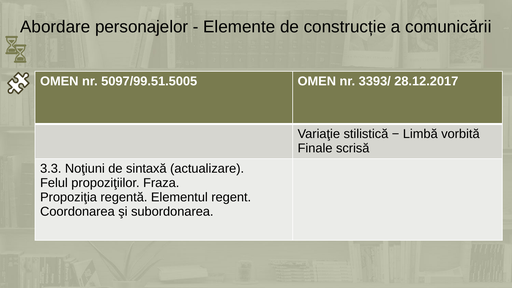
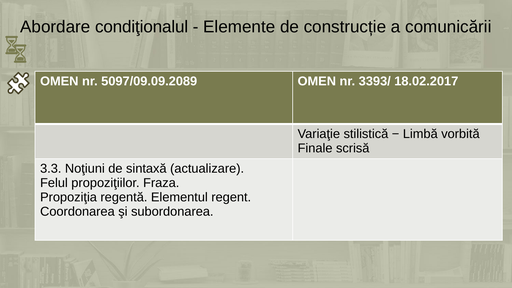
personajelor: personajelor -> condiţionalul
5097/99.51.5005: 5097/99.51.5005 -> 5097/09.09.2089
28.12.2017: 28.12.2017 -> 18.02.2017
